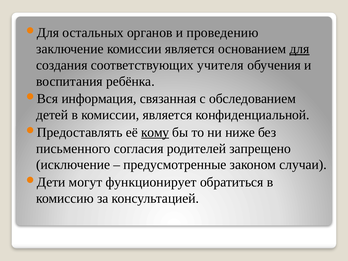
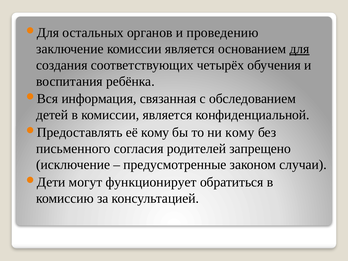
учителя: учителя -> четырёх
кому at (155, 132) underline: present -> none
ни ниже: ниже -> кому
